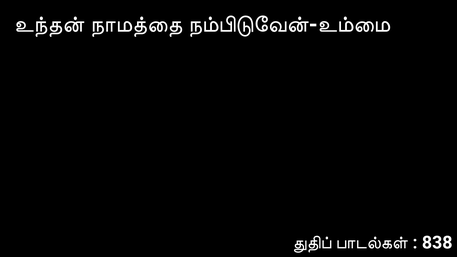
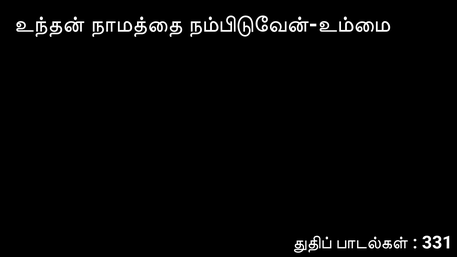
838: 838 -> 331
